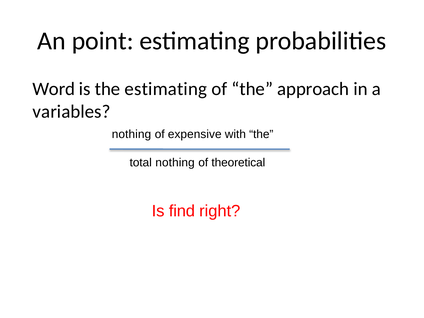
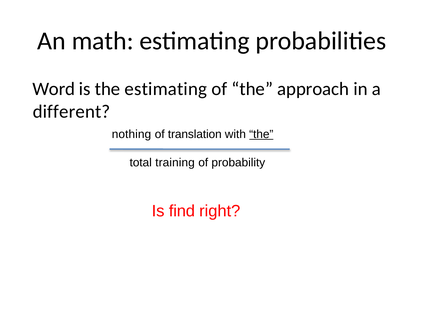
point: point -> math
variables: variables -> different
expensive: expensive -> translation
the at (261, 134) underline: none -> present
total nothing: nothing -> training
theoretical: theoretical -> probability
